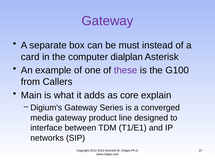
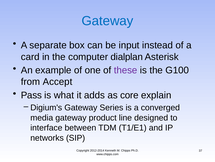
Gateway at (107, 21) colour: purple -> blue
must: must -> input
Callers: Callers -> Accept
Main: Main -> Pass
